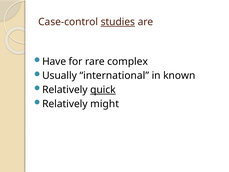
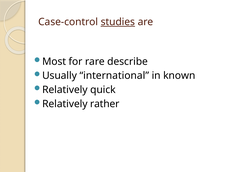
Have: Have -> Most
complex: complex -> describe
quick underline: present -> none
might: might -> rather
